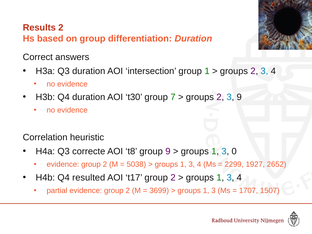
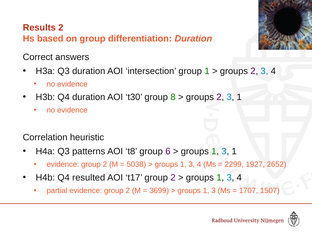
7: 7 -> 8
2 3 9: 9 -> 1
correcte: correcte -> patterns
group 9: 9 -> 6
1 3 0: 0 -> 1
